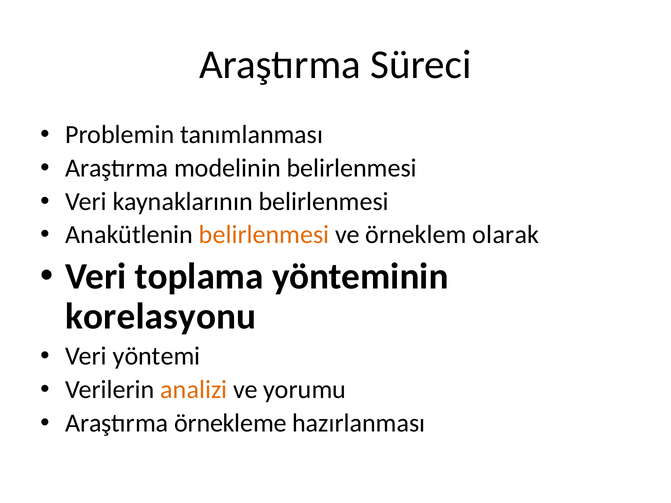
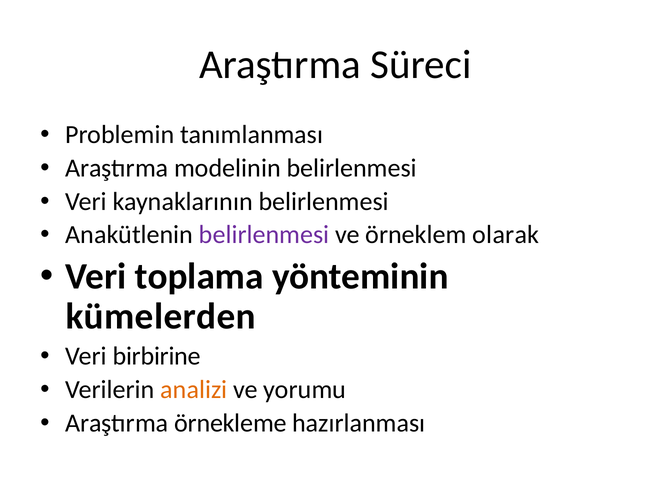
belirlenmesi at (264, 235) colour: orange -> purple
korelasyonu: korelasyonu -> kümelerden
yöntemi: yöntemi -> birbirine
